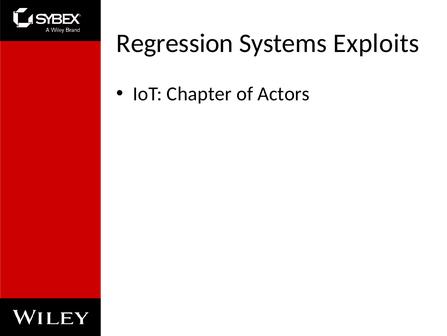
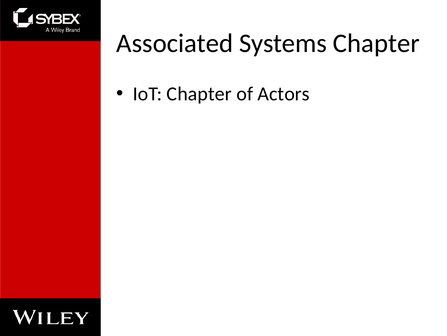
Regression: Regression -> Associated
Systems Exploits: Exploits -> Chapter
